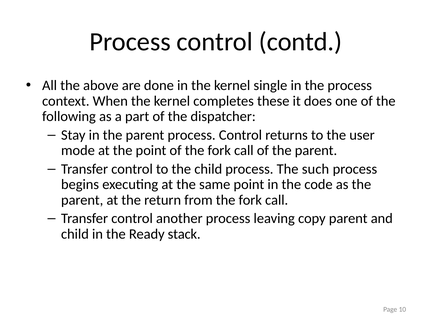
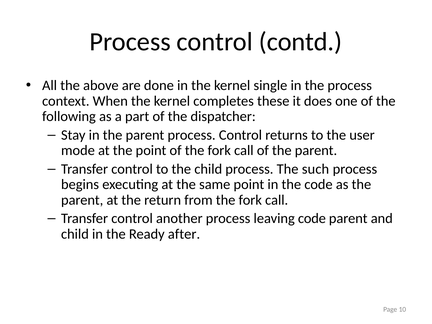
leaving copy: copy -> code
stack: stack -> after
